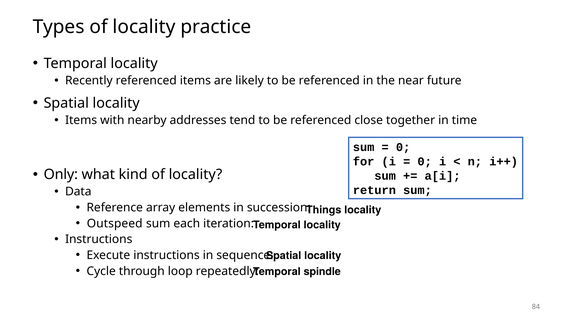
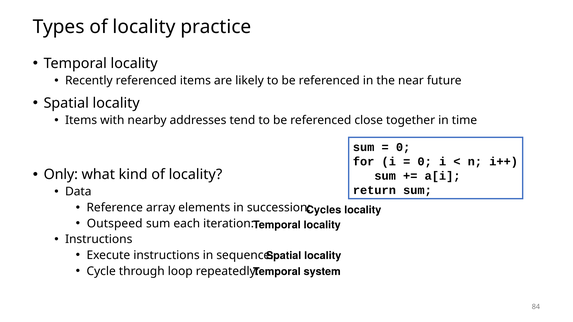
Things: Things -> Cycles
spindle: spindle -> system
